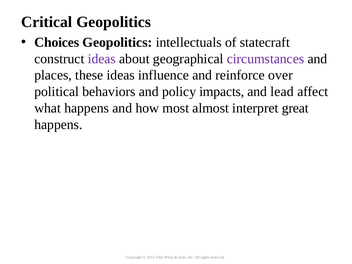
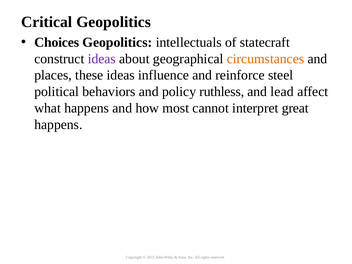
circumstances colour: purple -> orange
over: over -> steel
impacts: impacts -> ruthless
almost: almost -> cannot
